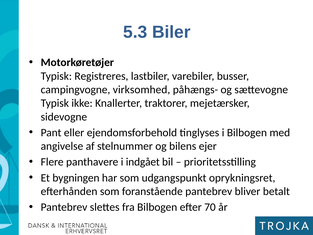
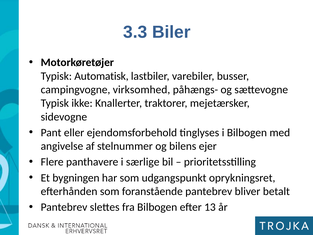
5.3: 5.3 -> 3.3
Registreres: Registreres -> Automatisk
indgået: indgået -> særlige
70: 70 -> 13
